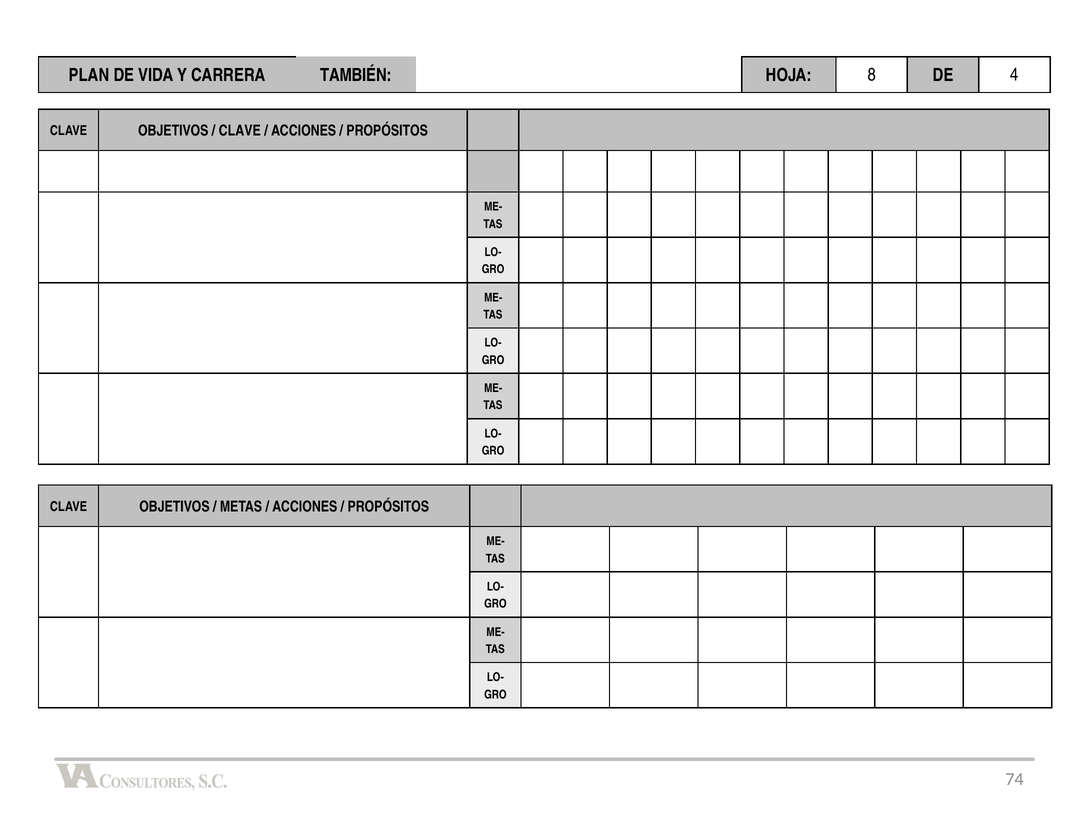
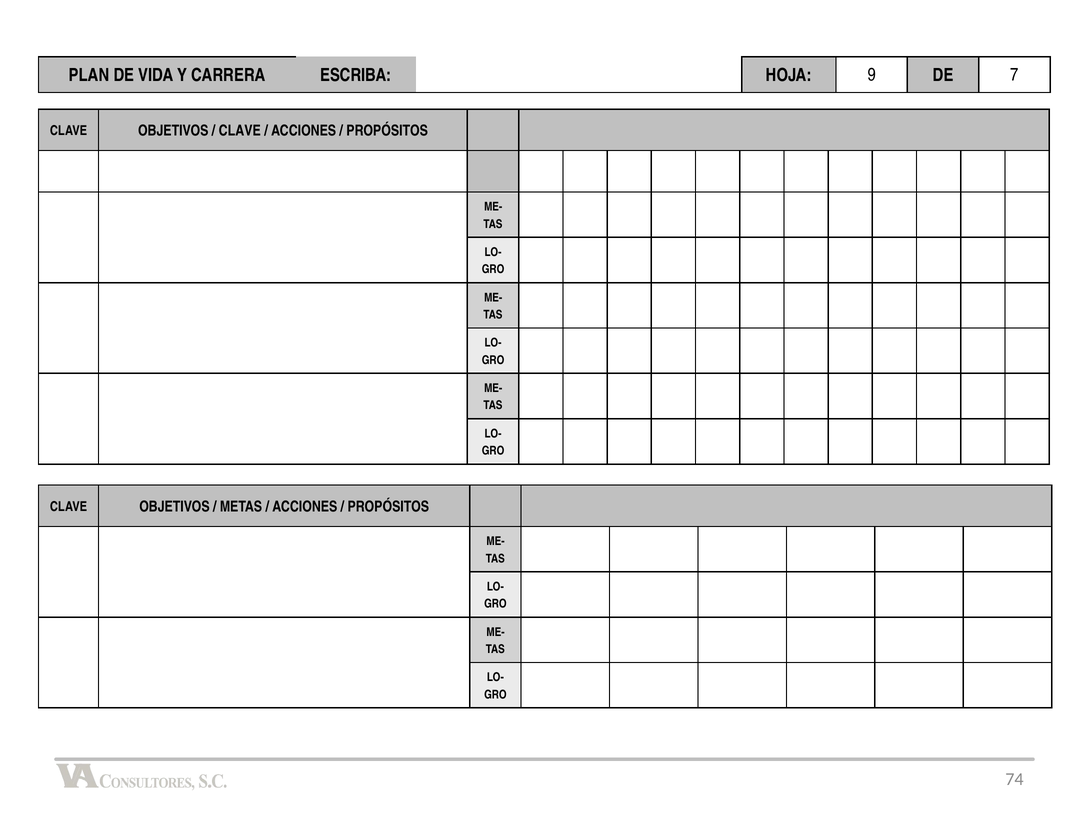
TAMBIÉN: TAMBIÉN -> ESCRIBA
8: 8 -> 9
4: 4 -> 7
